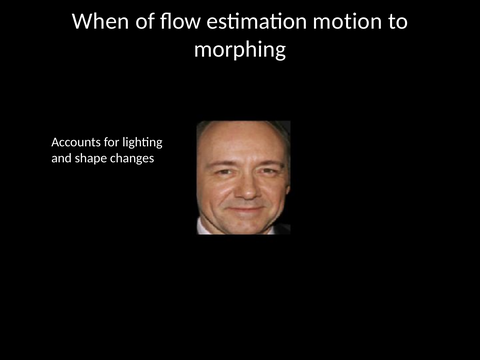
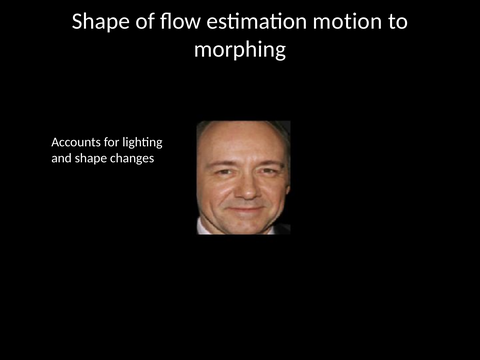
When at (101, 21): When -> Shape
